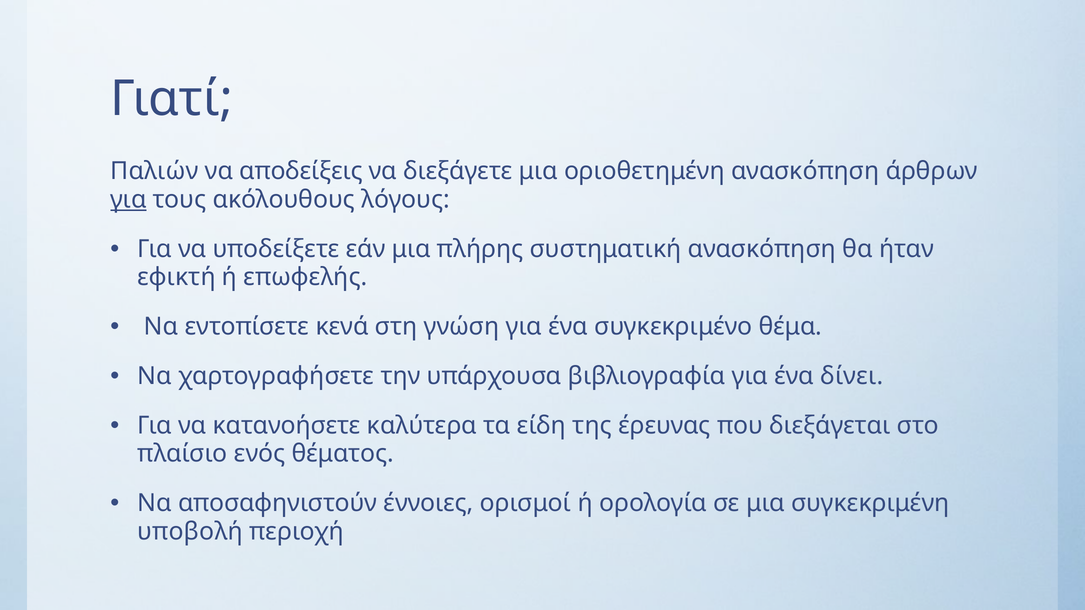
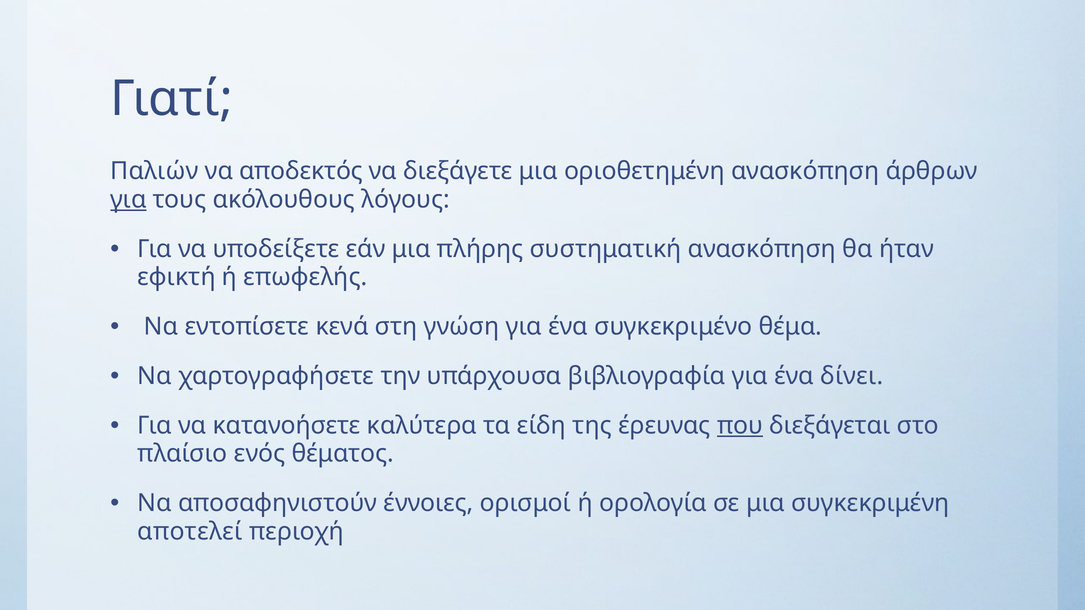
αποδείξεις: αποδείξεις -> αποδεκτός
που underline: none -> present
υποβολή: υποβολή -> αποτελεί
